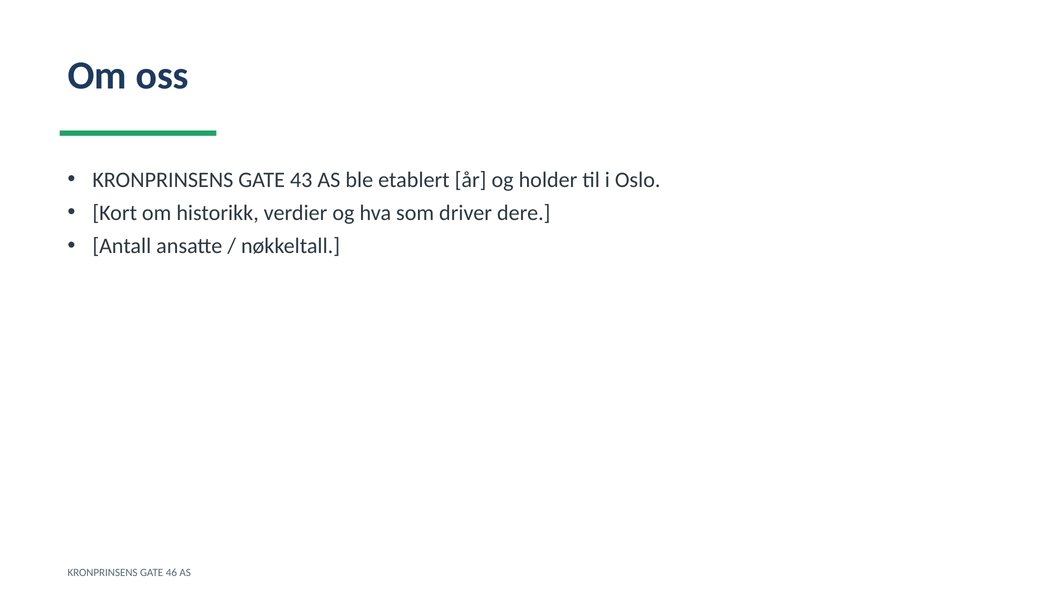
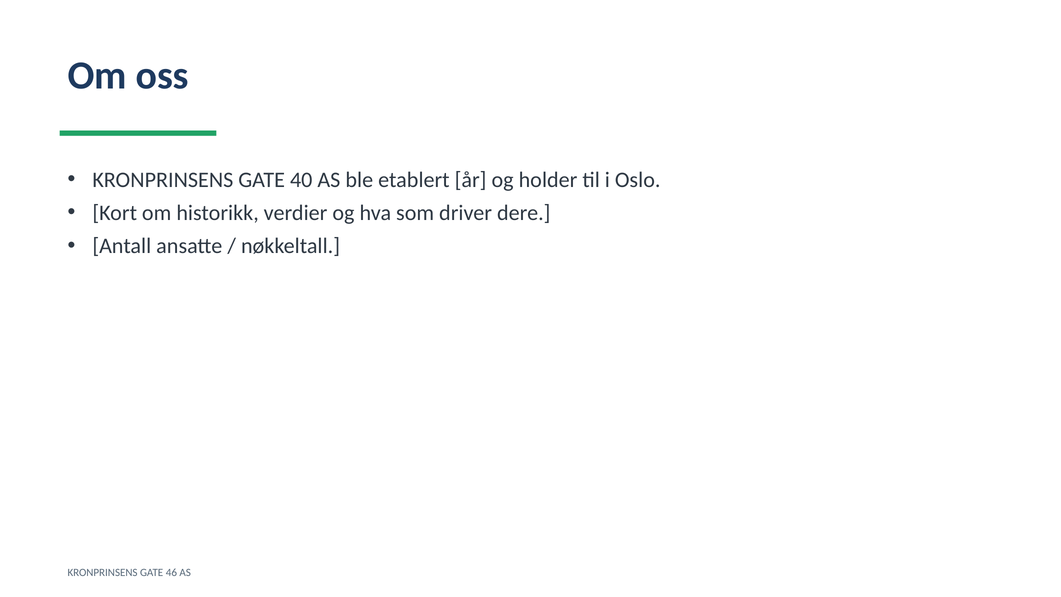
43: 43 -> 40
